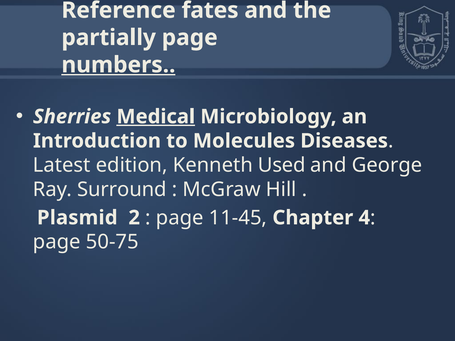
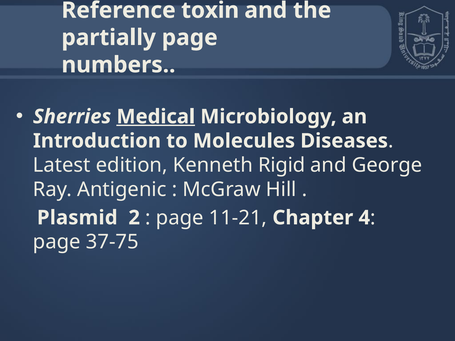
fates: fates -> toxin
numbers underline: present -> none
Used: Used -> Rigid
Surround: Surround -> Antigenic
11-45: 11-45 -> 11-21
50-75: 50-75 -> 37-75
